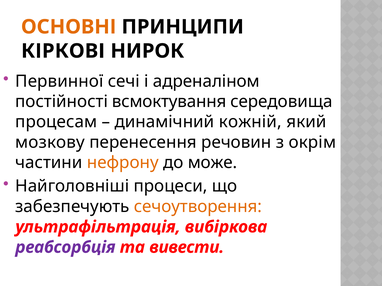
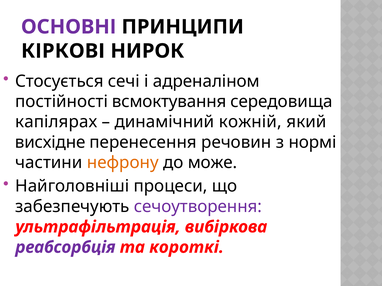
ОСНОВНІ colour: orange -> purple
Первинної: Первинної -> Стосується
процесам: процесам -> капілярах
мозкову: мозкову -> висхідне
окрім: окрім -> нормі
сечоутворення colour: orange -> purple
вивести: вивести -> короткі
